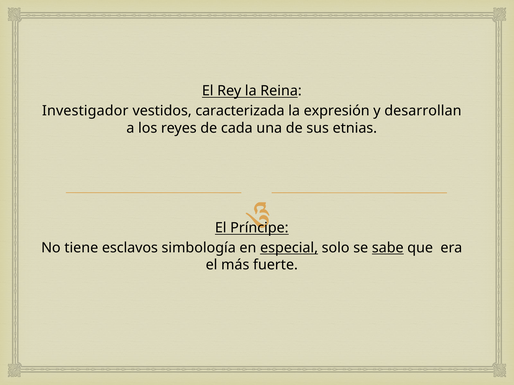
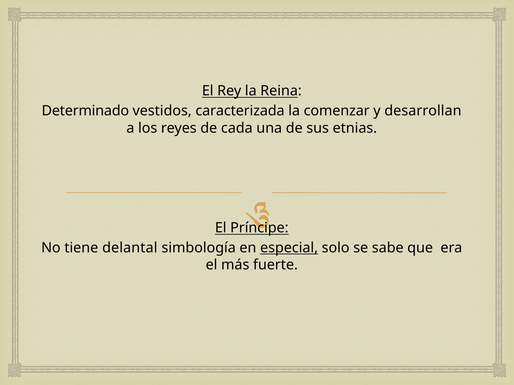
Investigador: Investigador -> Determinado
expresión: expresión -> comenzar
esclavos: esclavos -> delantal
sabe underline: present -> none
